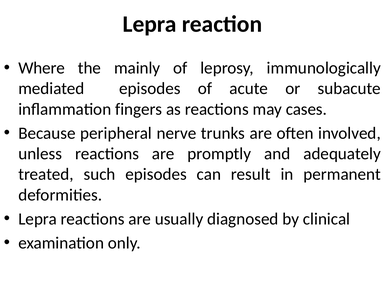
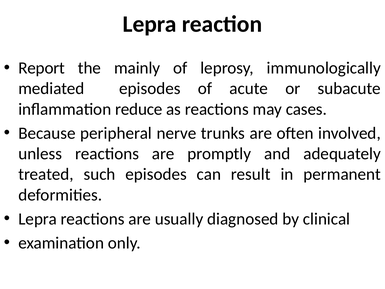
Where: Where -> Report
fingers: fingers -> reduce
